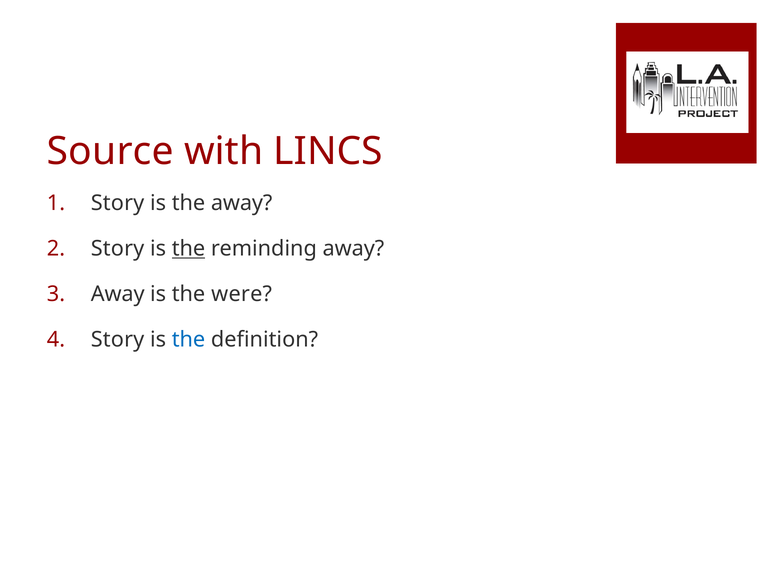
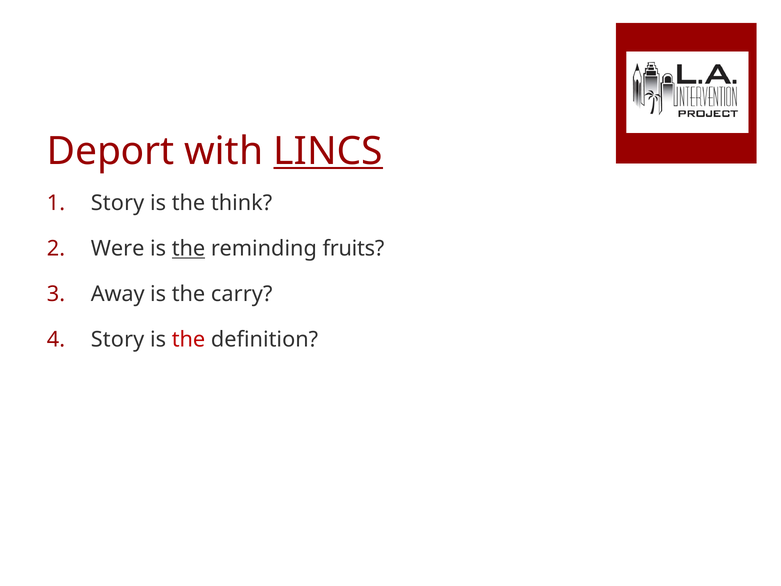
Source: Source -> Deport
LINCS underline: none -> present
the away: away -> think
Story at (118, 249): Story -> Were
reminding away: away -> fruits
were: were -> carry
the at (188, 340) colour: blue -> red
